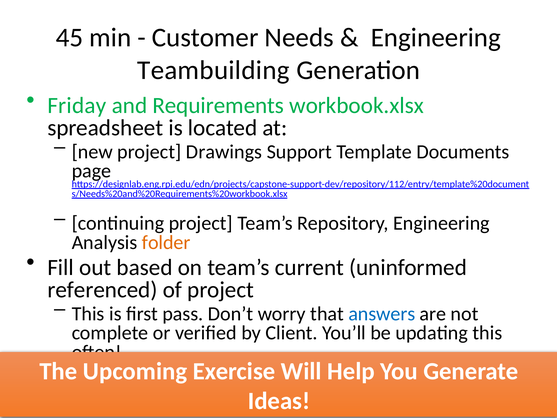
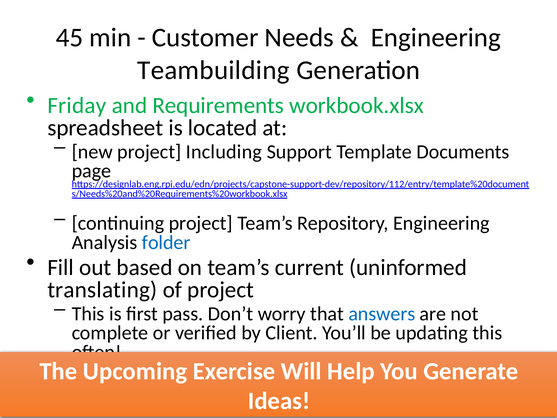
Drawings: Drawings -> Including
folder colour: orange -> blue
referenced: referenced -> translating
